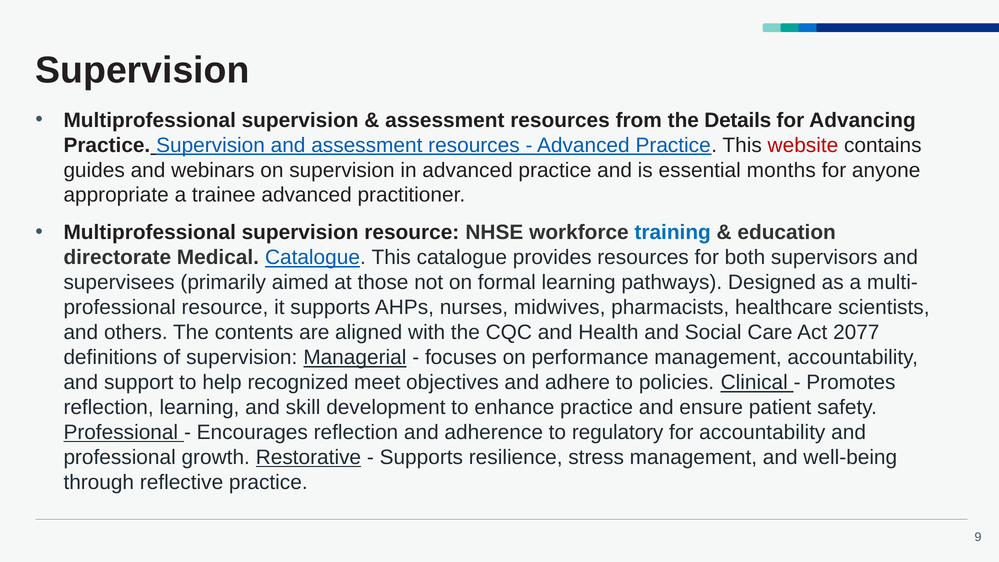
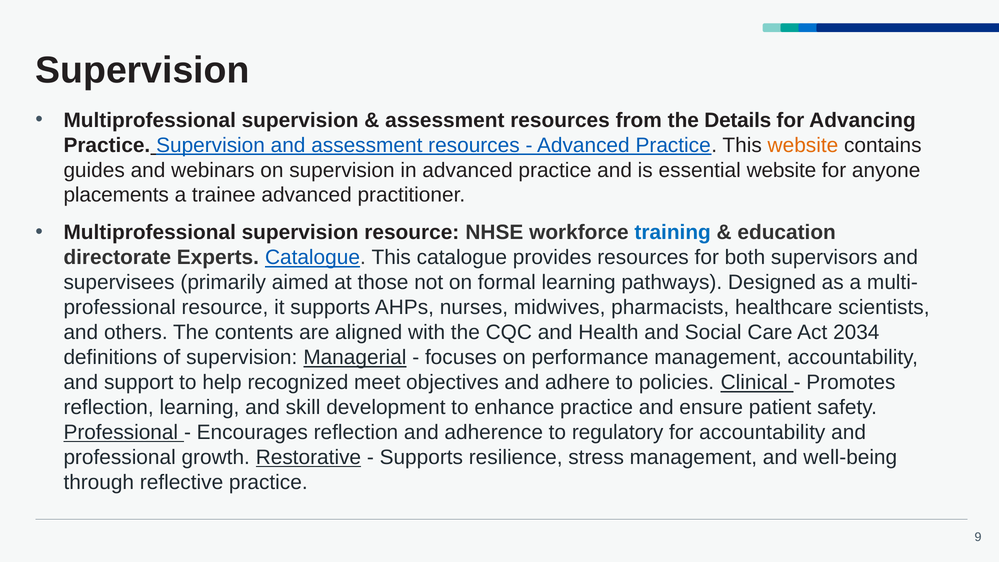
website at (803, 145) colour: red -> orange
essential months: months -> website
appropriate: appropriate -> placements
Medical: Medical -> Experts
2077: 2077 -> 2034
